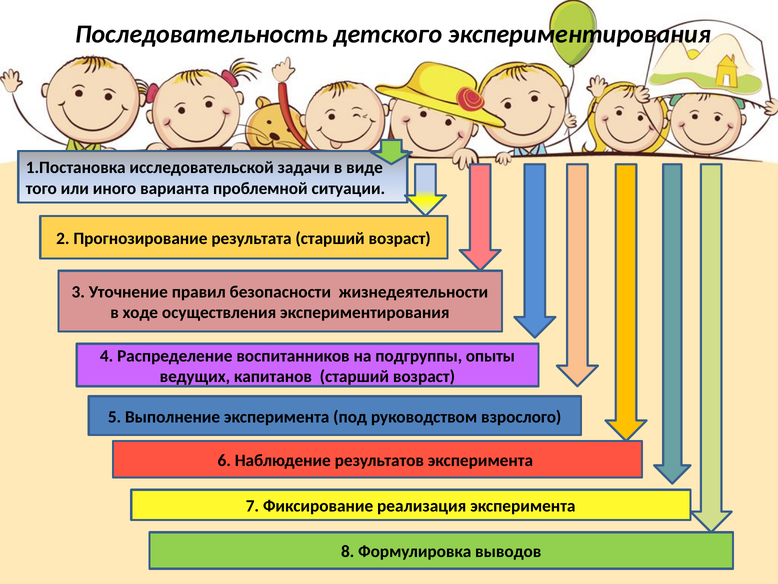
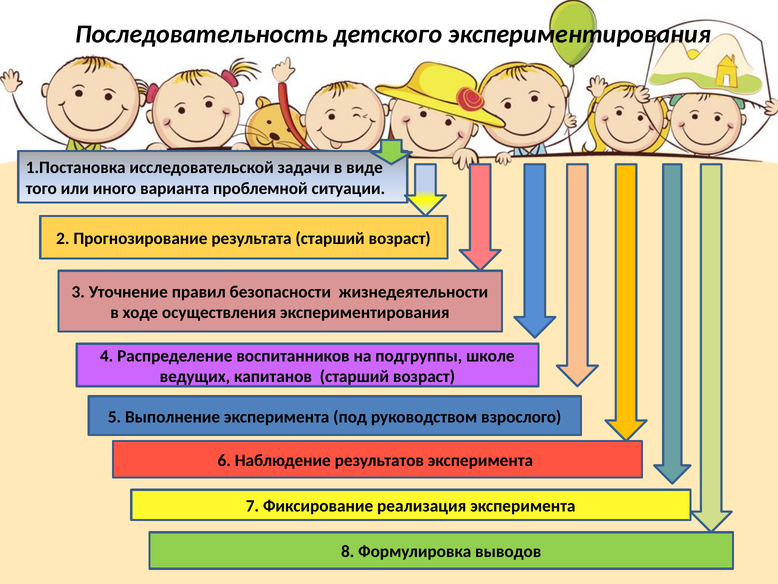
опыты: опыты -> школе
